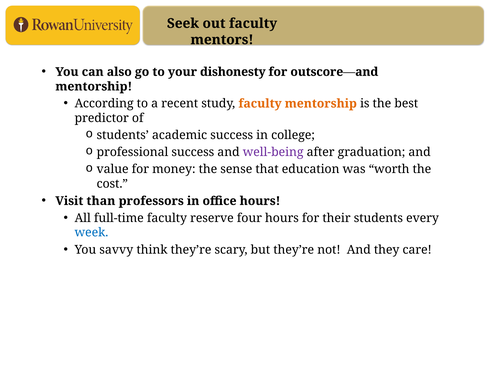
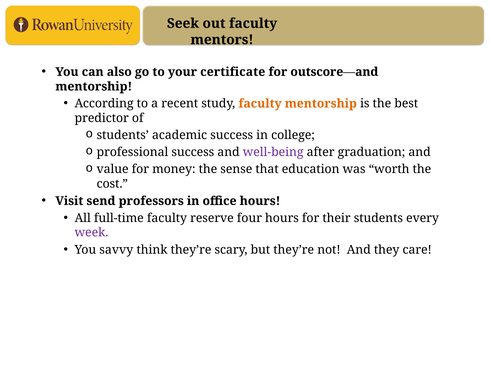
dishonesty: dishonesty -> certificate
than: than -> send
week colour: blue -> purple
